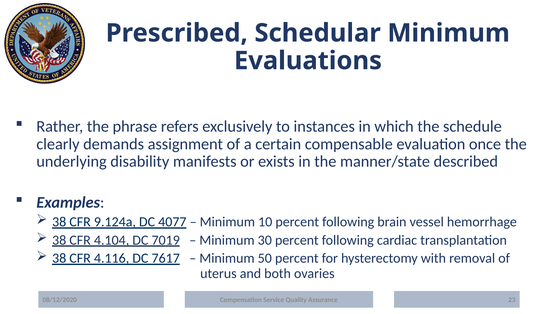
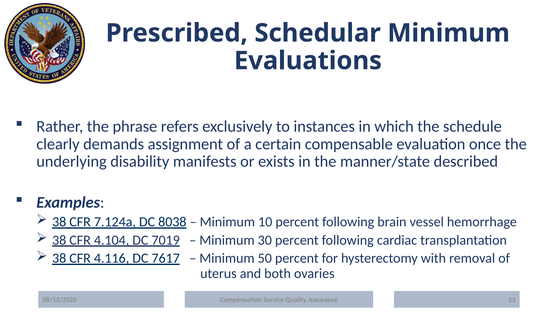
9.124a: 9.124a -> 7.124a
4077: 4077 -> 8038
